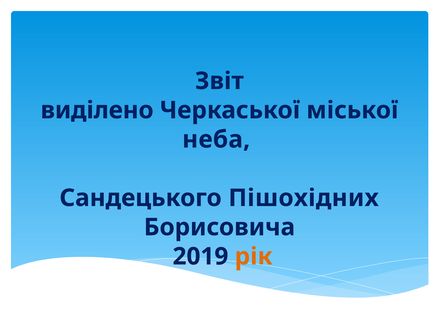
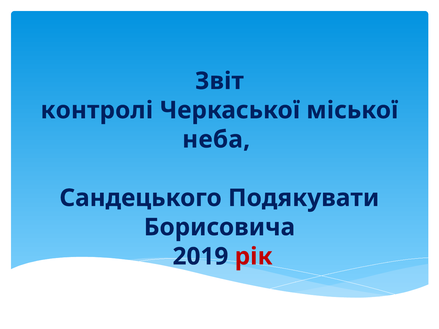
виділено: виділено -> контролі
Пішохідних: Пішохідних -> Подякувати
рік colour: orange -> red
